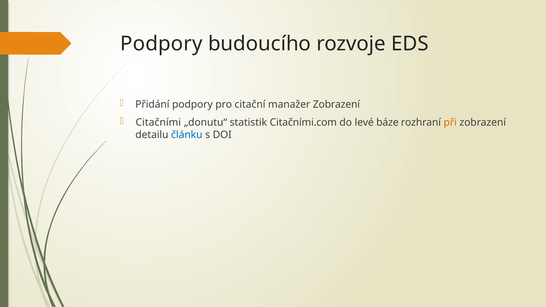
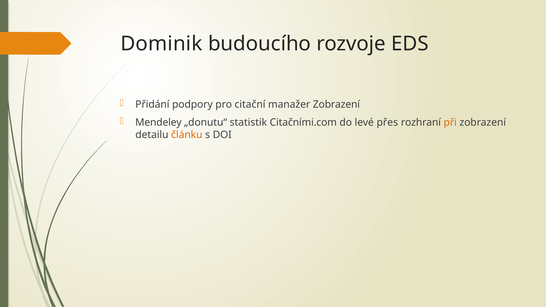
Podpory at (161, 44): Podpory -> Dominik
Citačními: Citačními -> Mendeley
báze: báze -> přes
článku colour: blue -> orange
